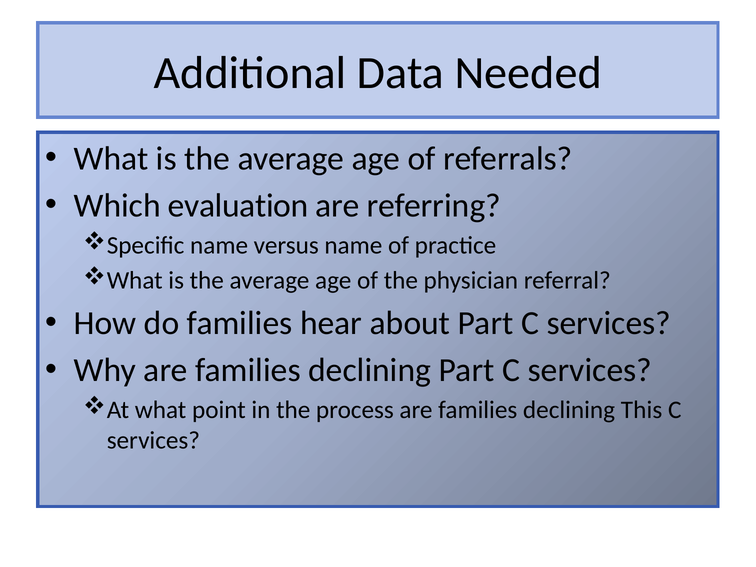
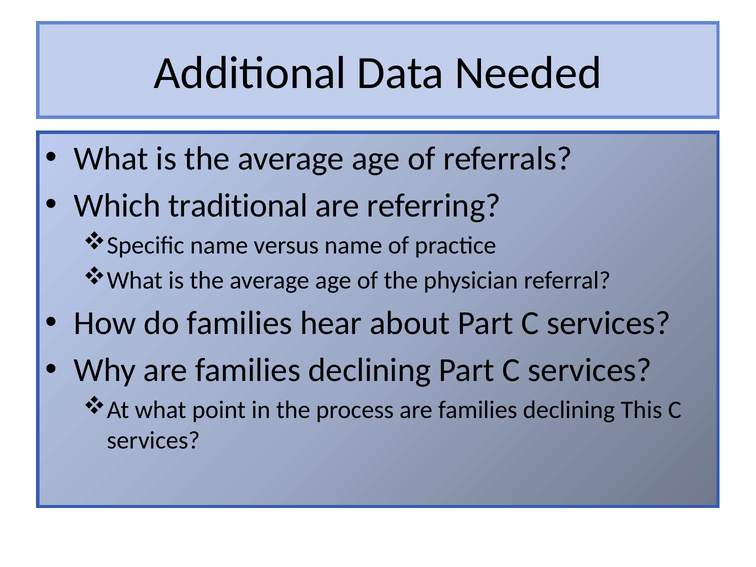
evaluation: evaluation -> traditional
